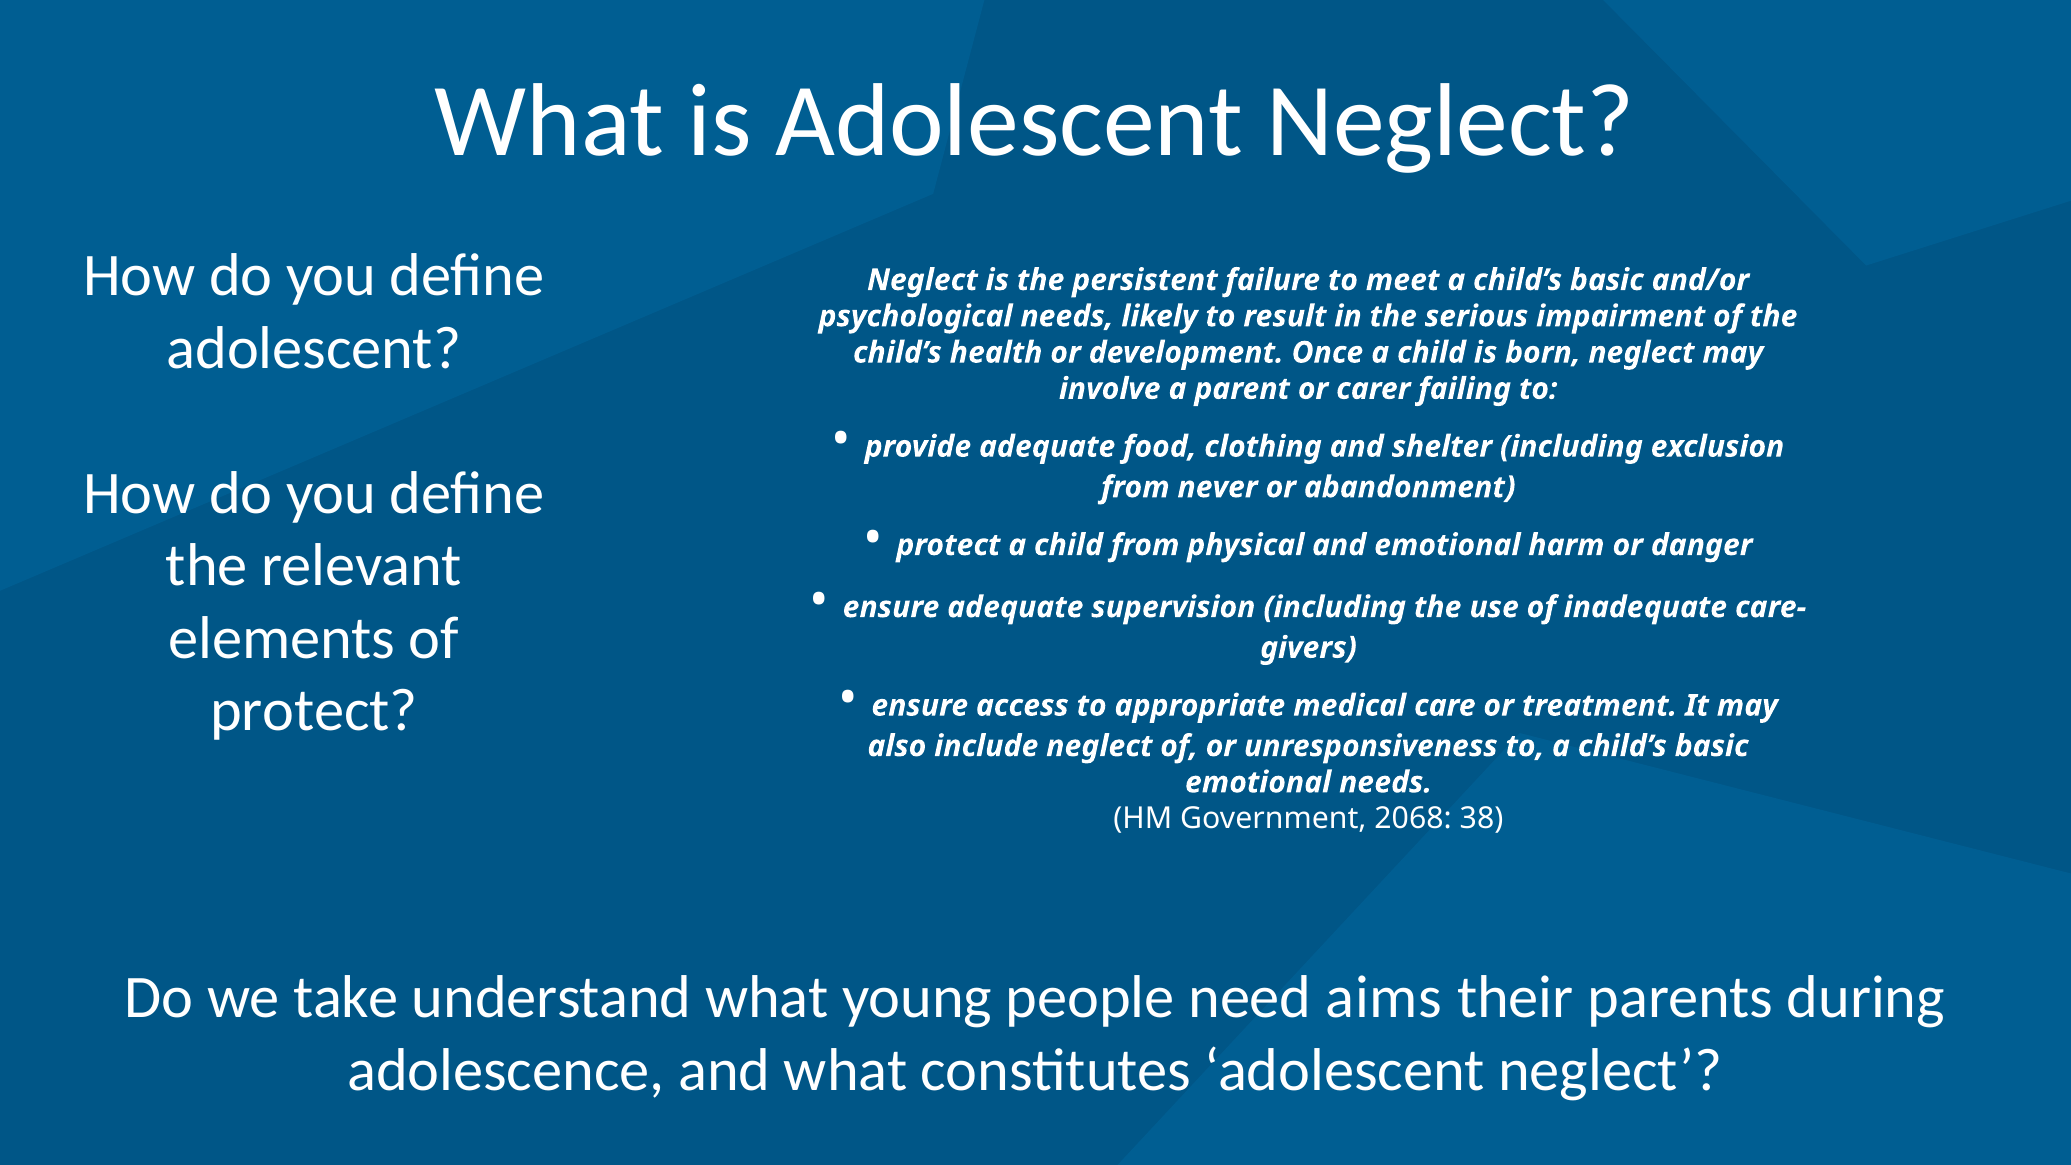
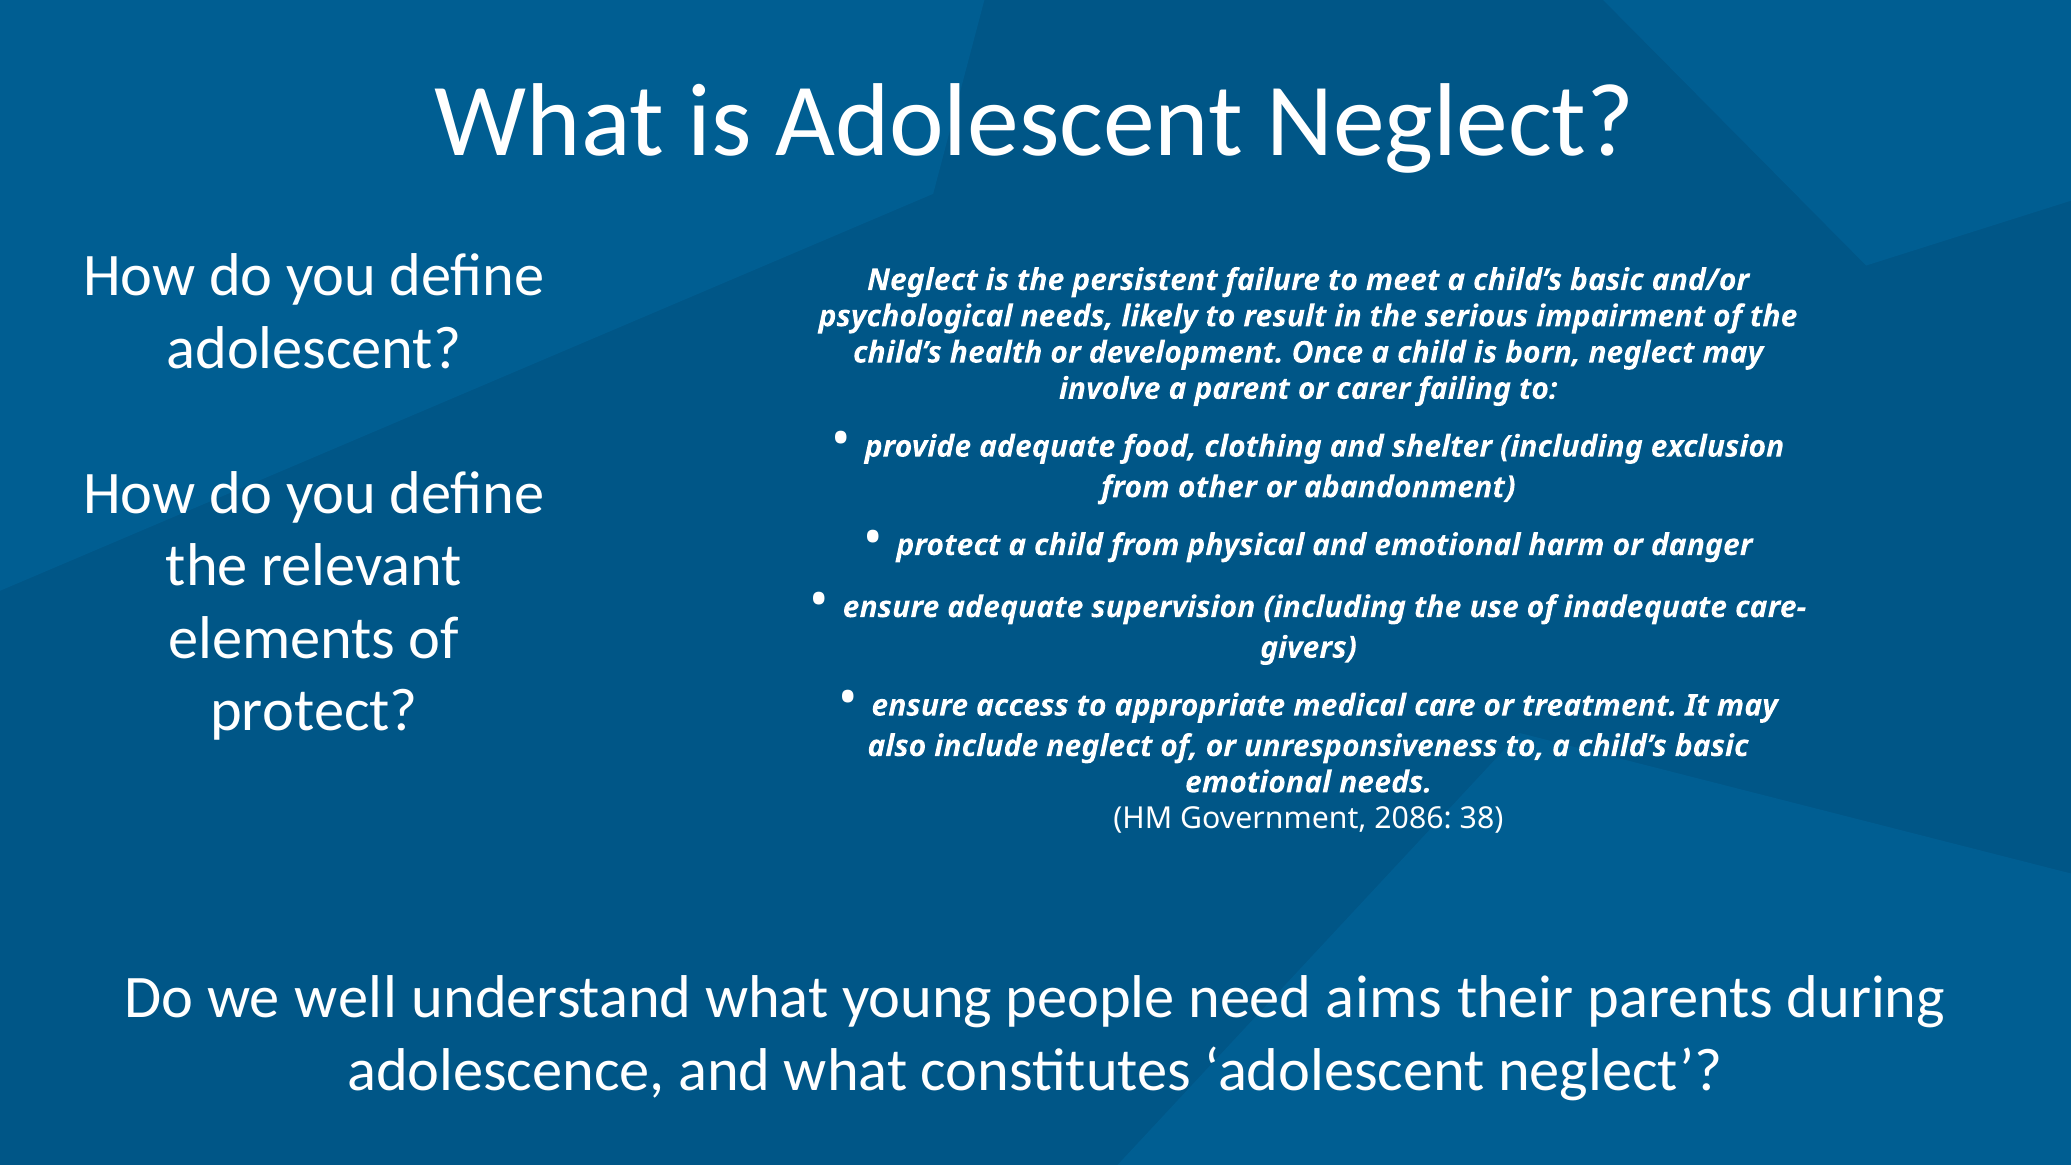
never: never -> other
2068: 2068 -> 2086
take: take -> well
